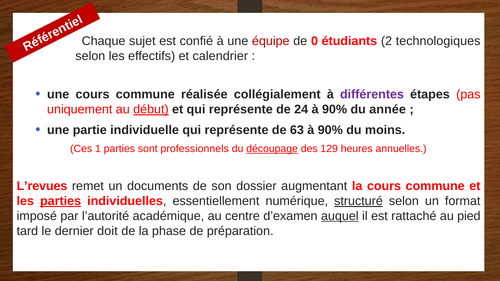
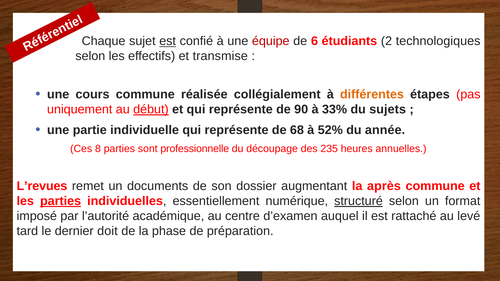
est at (168, 41) underline: none -> present
0: 0 -> 6
calendrier: calendrier -> transmise
différentes colour: purple -> orange
24: 24 -> 90
90% at (335, 110): 90% -> 33%
année: année -> sujets
63: 63 -> 68
90% at (330, 130): 90% -> 52%
moins: moins -> année
1: 1 -> 8
professionnels: professionnels -> professionnelle
découpage underline: present -> none
129: 129 -> 235
la cours: cours -> après
auquel underline: present -> none
pied: pied -> levé
